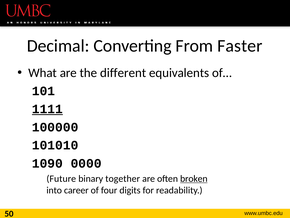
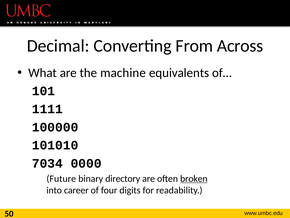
Faster: Faster -> Across
different: different -> machine
1111 underline: present -> none
1090: 1090 -> 7034
together: together -> directory
